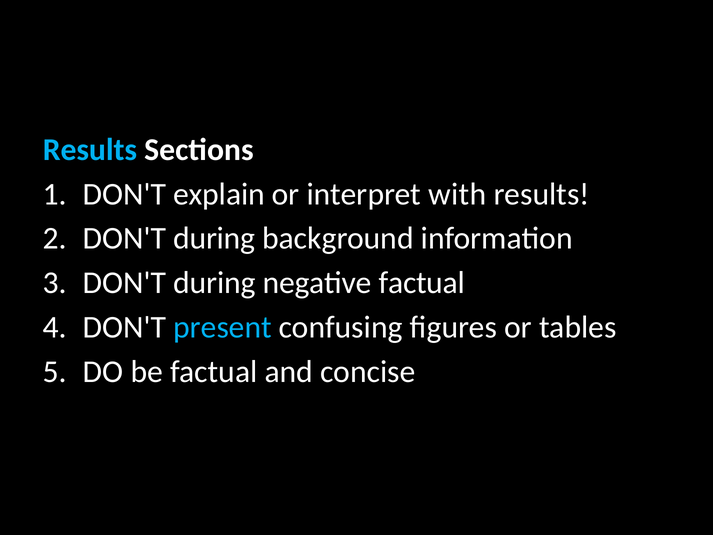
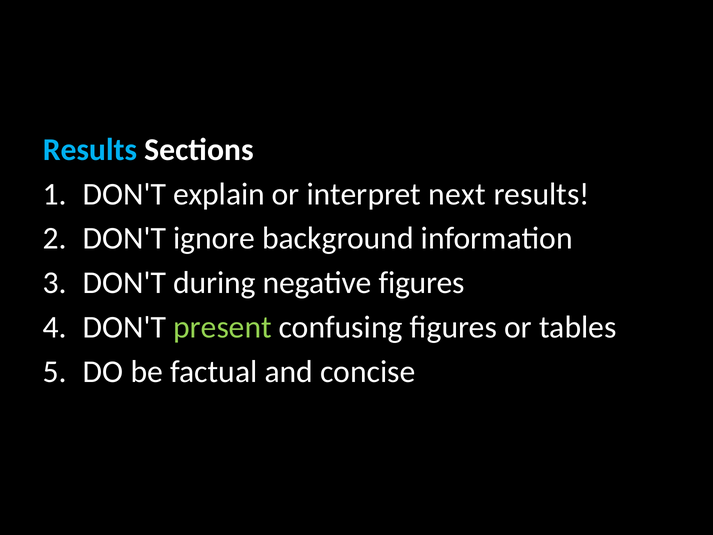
with: with -> next
during at (214, 238): during -> ignore
negative factual: factual -> figures
present colour: light blue -> light green
